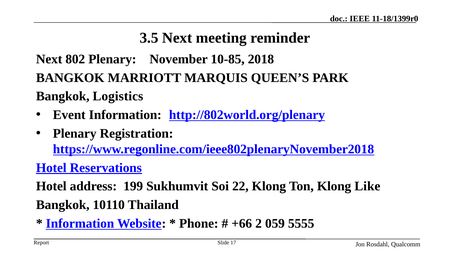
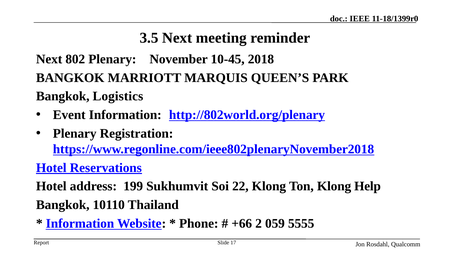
10-85: 10-85 -> 10-45
Like: Like -> Help
